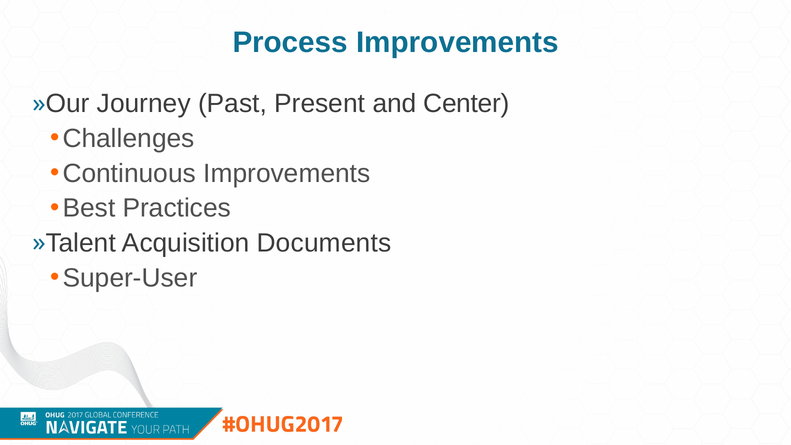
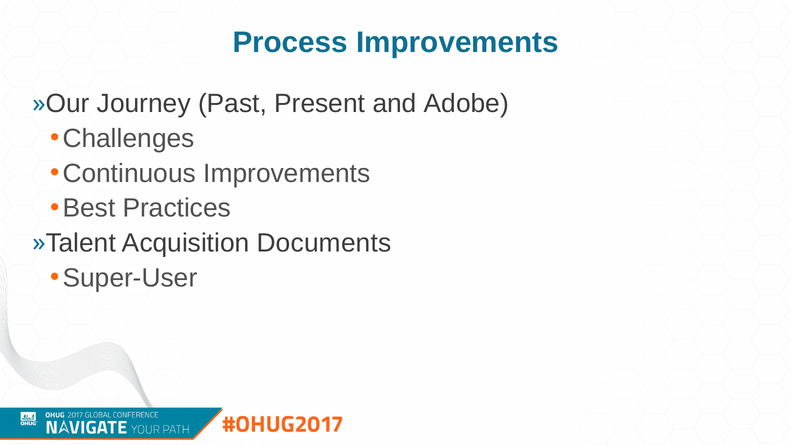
Center: Center -> Adobe
